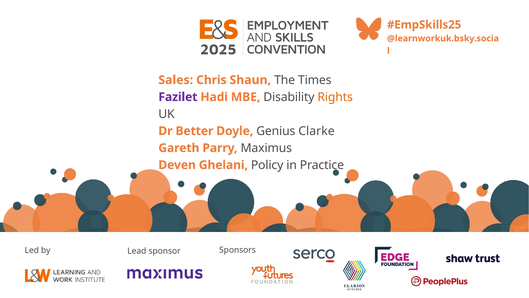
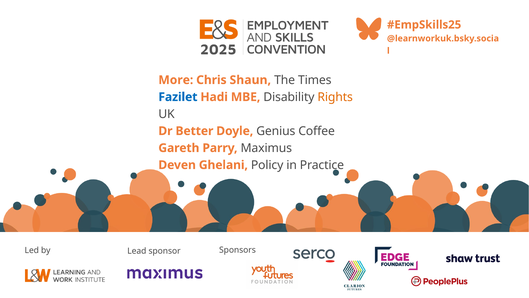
Sales: Sales -> More
Fazilet colour: purple -> blue
Clarke: Clarke -> Coffee
